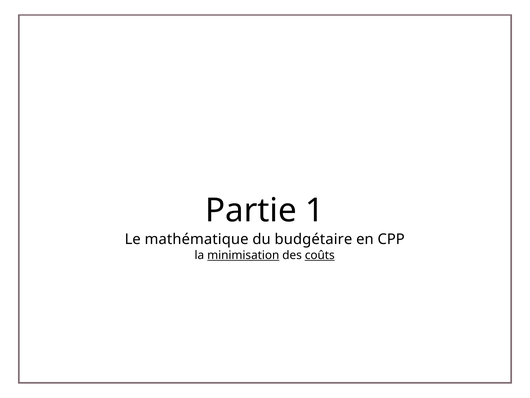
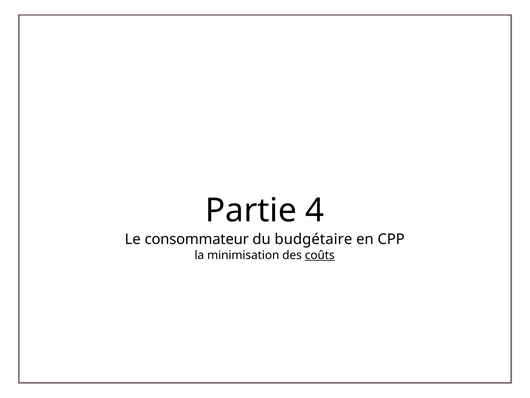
1: 1 -> 4
mathématique: mathématique -> consommateur
minimisation underline: present -> none
